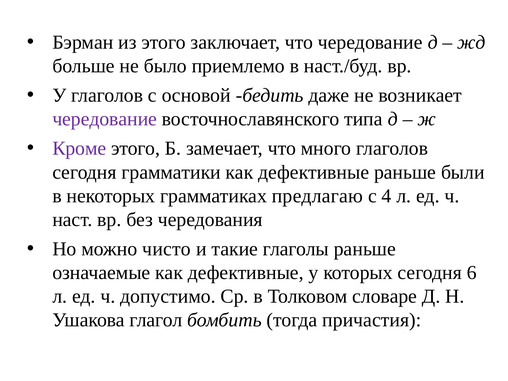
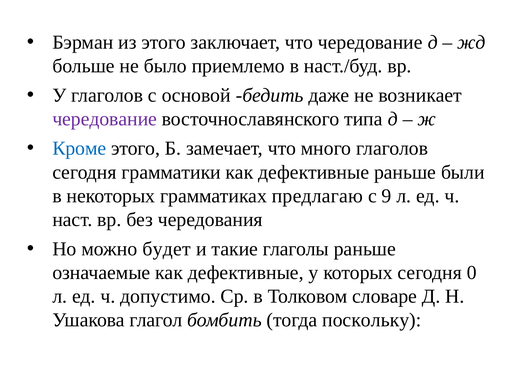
Кроме colour: purple -> blue
4: 4 -> 9
чисто: чисто -> будет
6: 6 -> 0
причастия: причастия -> поскольку
